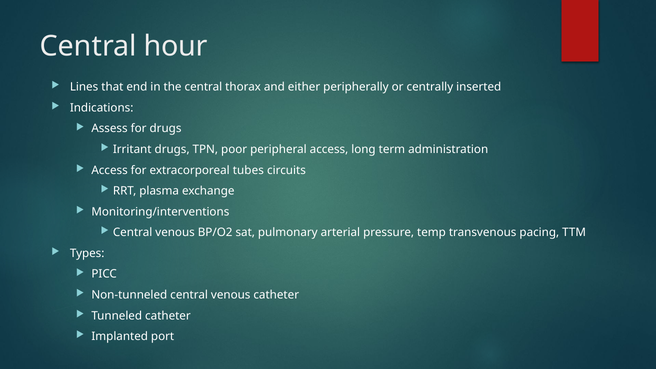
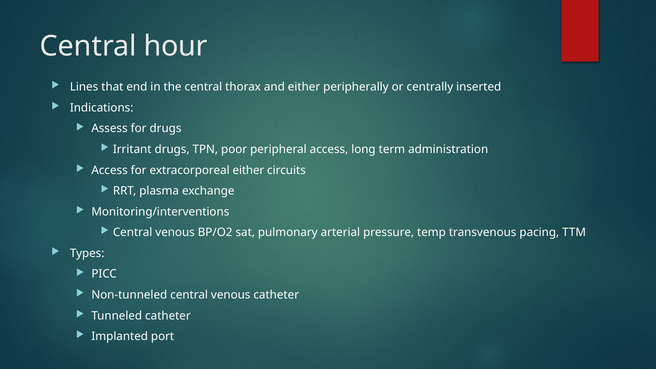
extracorporeal tubes: tubes -> either
